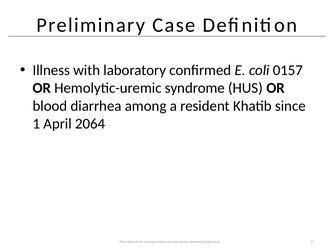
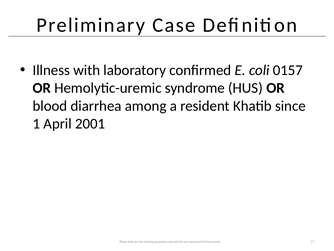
2064: 2064 -> 2001
